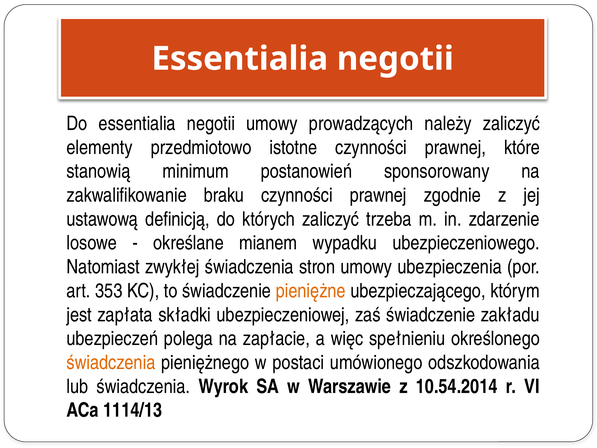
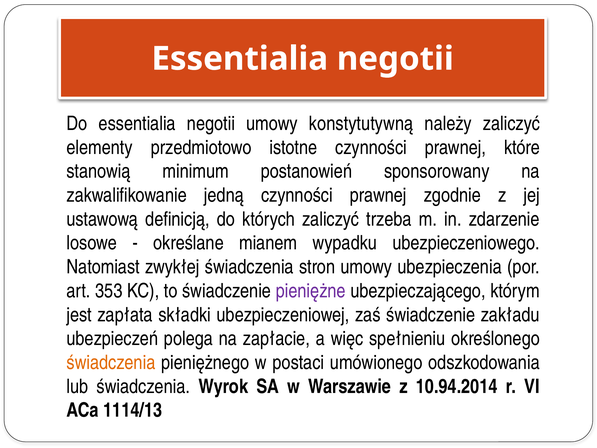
prowadzących: prowadzących -> konstytutywną
braku: braku -> jedną
pieniężne colour: orange -> purple
10.54.2014: 10.54.2014 -> 10.94.2014
